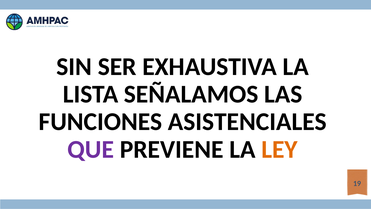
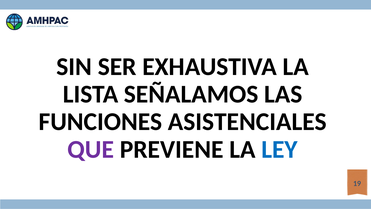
LEY colour: orange -> blue
